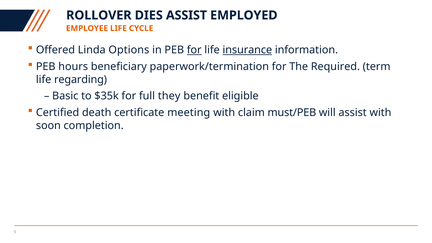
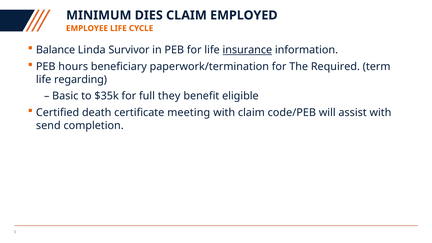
ROLLOVER: ROLLOVER -> MINIMUM
DIES ASSIST: ASSIST -> CLAIM
Offered: Offered -> Balance
Options: Options -> Survivor
for at (194, 50) underline: present -> none
must/PEB: must/PEB -> code/PEB
soon: soon -> send
